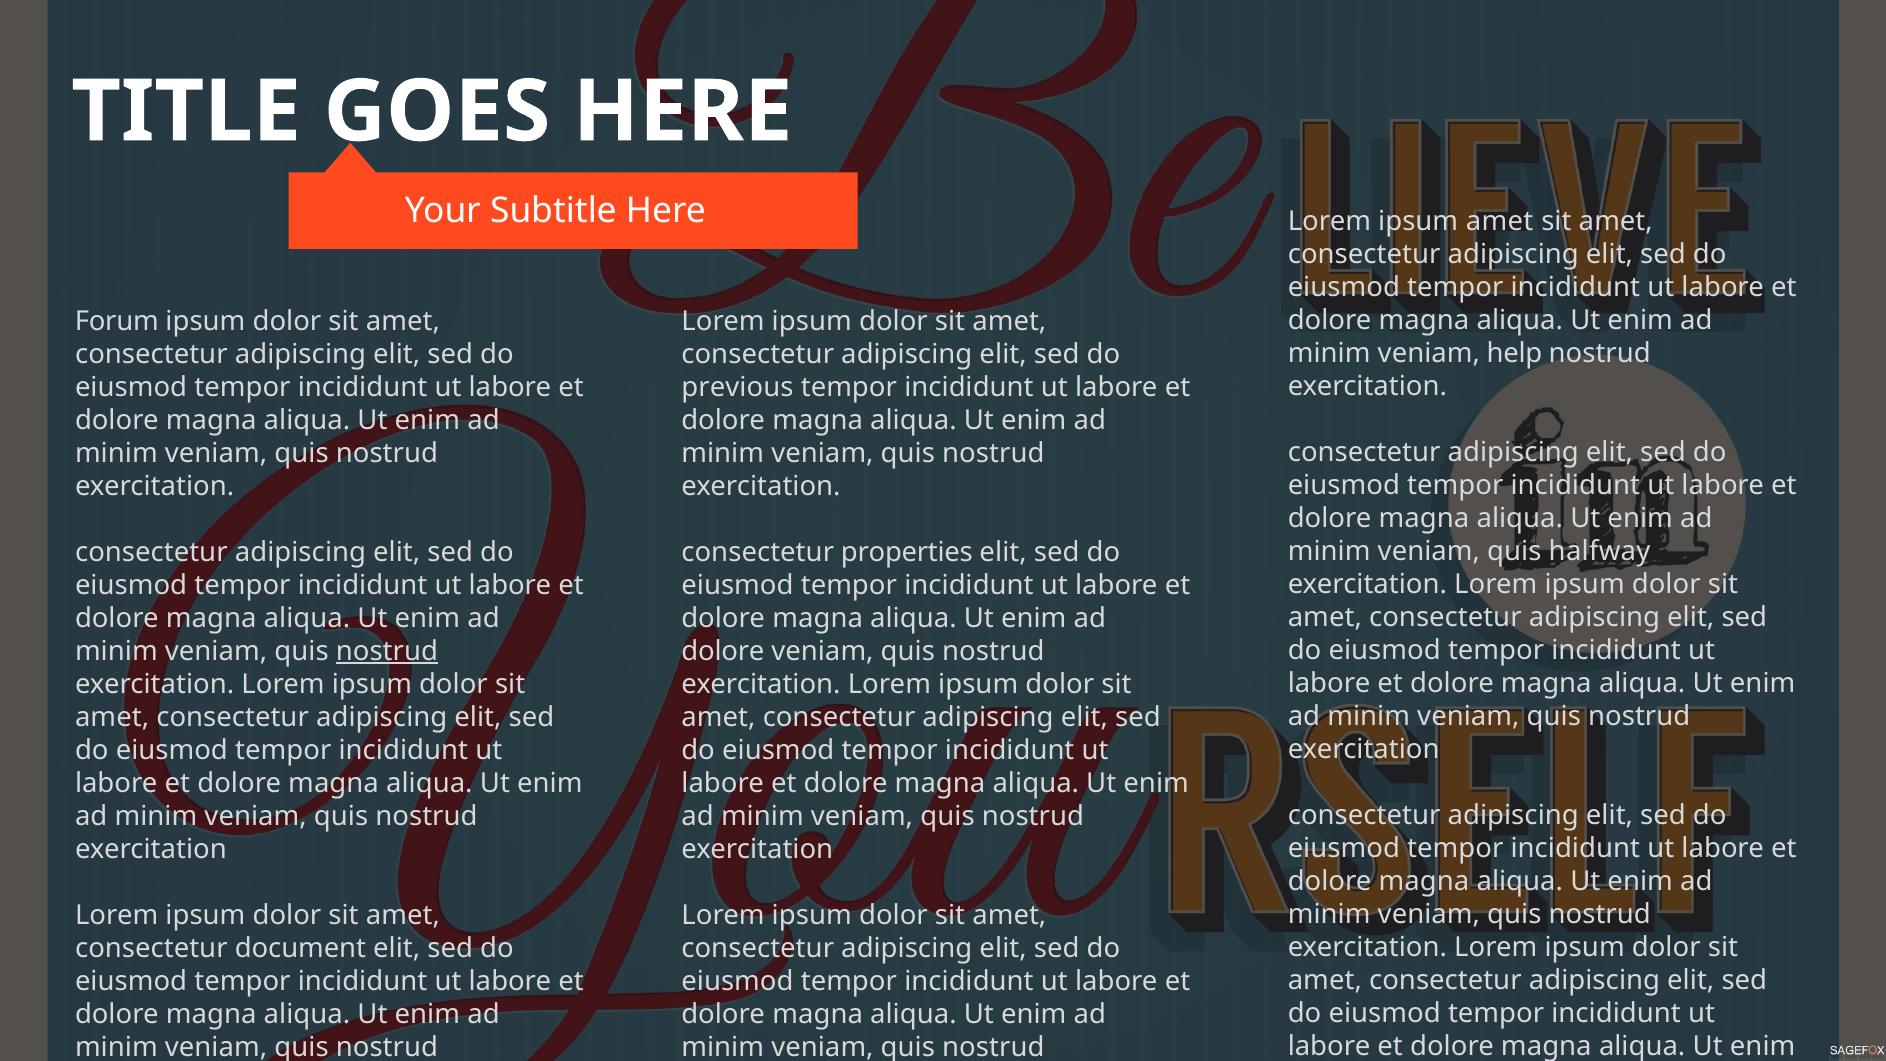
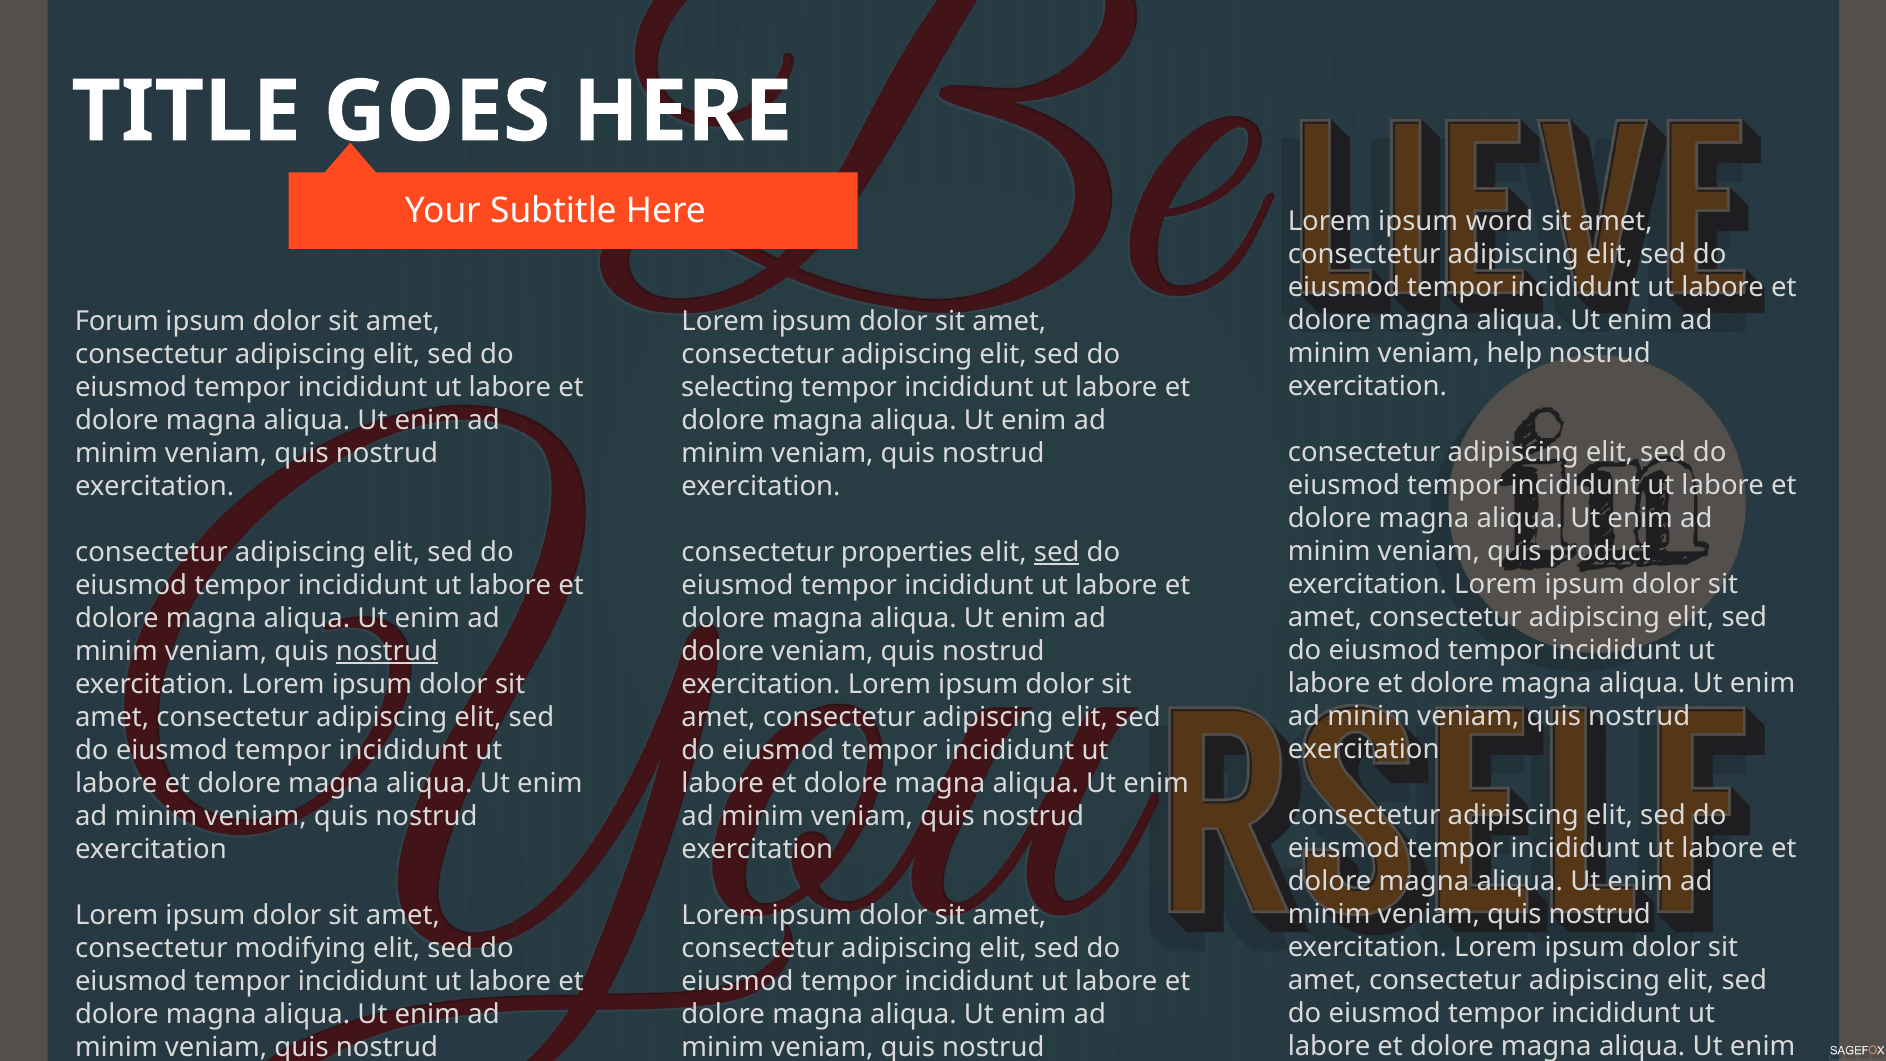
ipsum amet: amet -> word
previous: previous -> selecting
halfway: halfway -> product
sed at (1057, 552) underline: none -> present
document: document -> modifying
